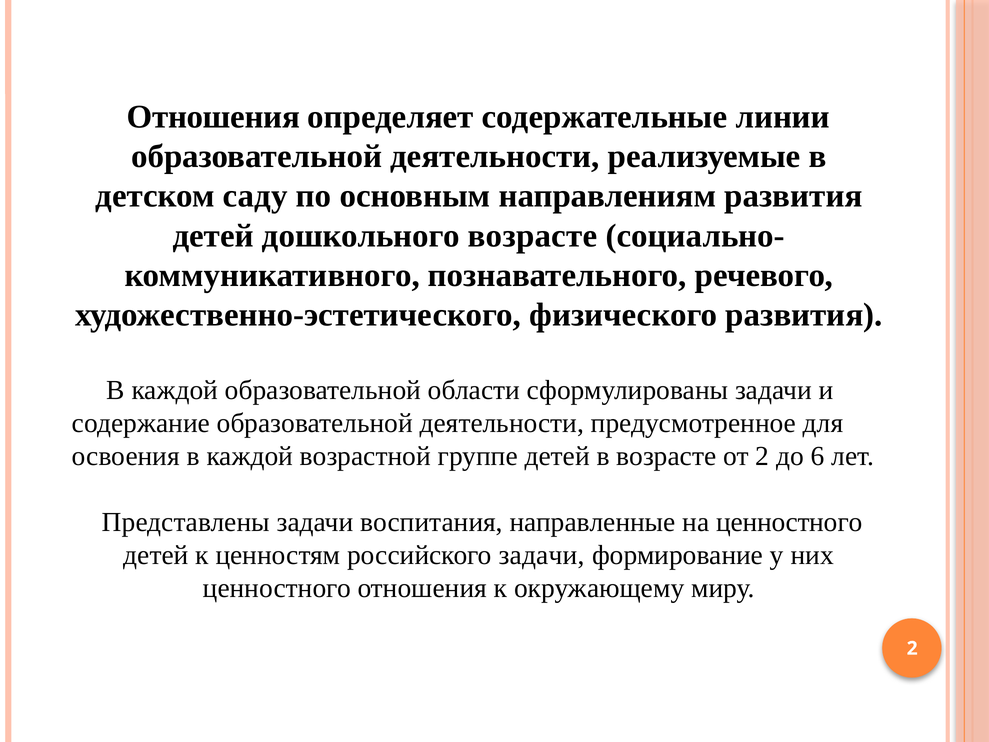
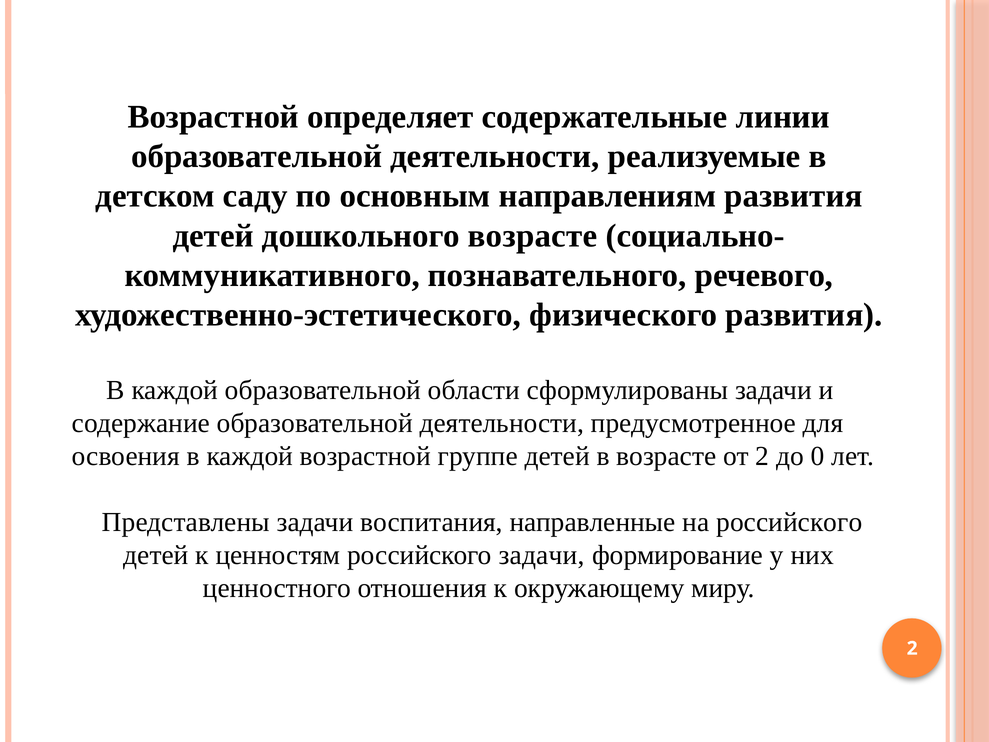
Отношения at (213, 117): Отношения -> Возрастной
6: 6 -> 0
на ценностного: ценностного -> российского
